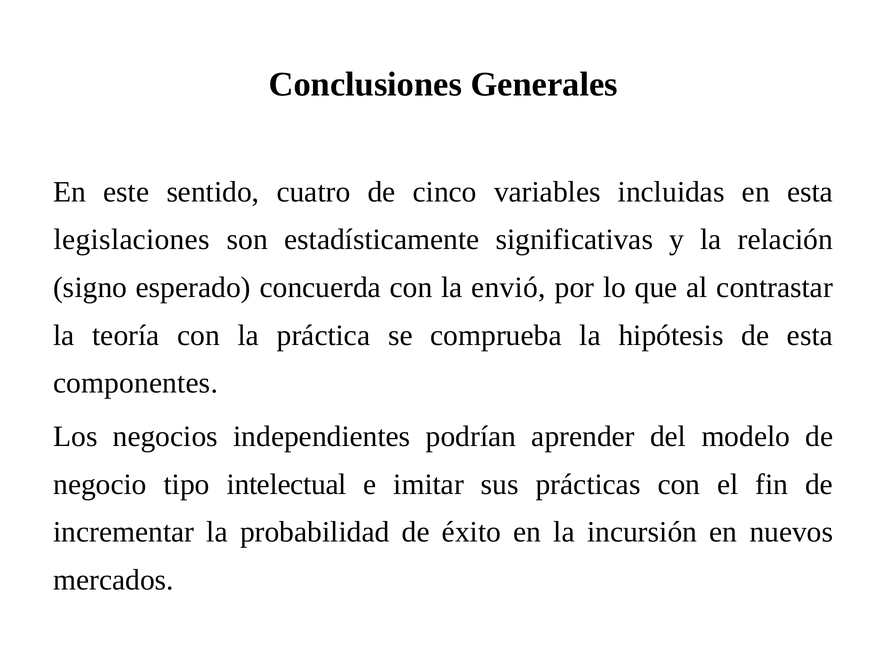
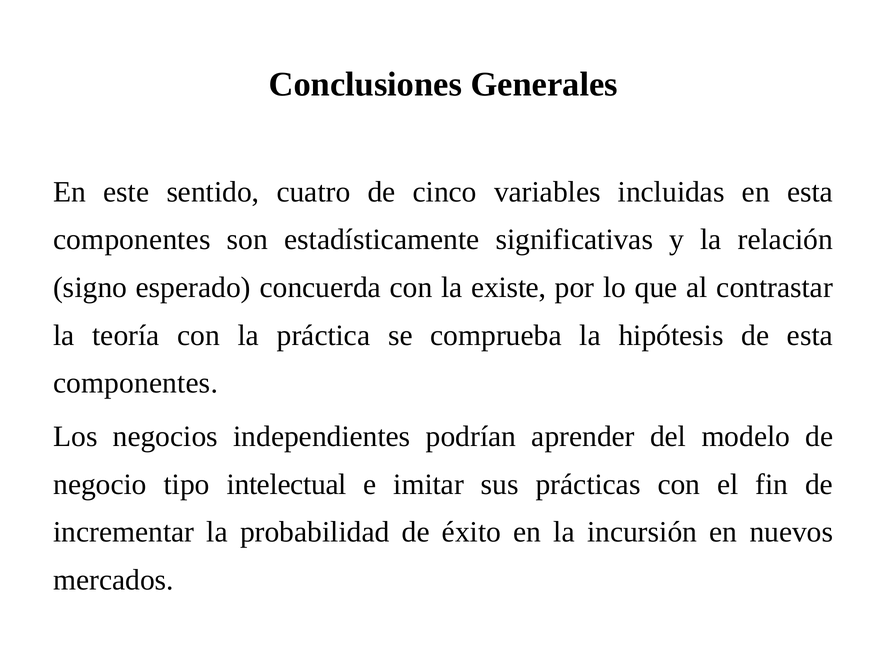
legislaciones at (132, 240): legislaciones -> componentes
envió: envió -> existe
